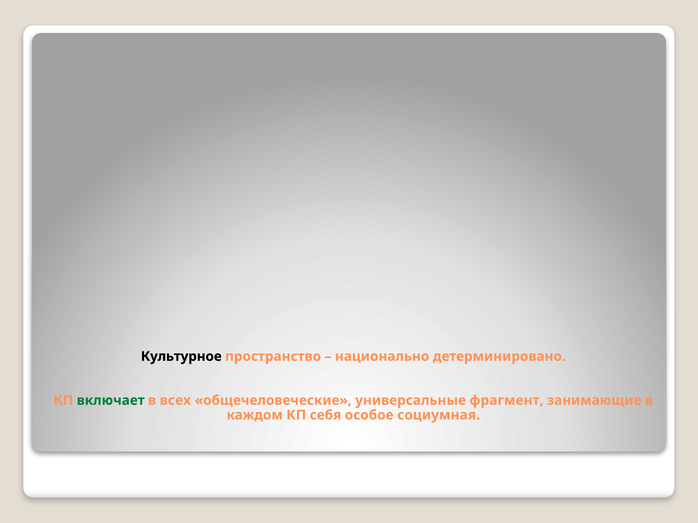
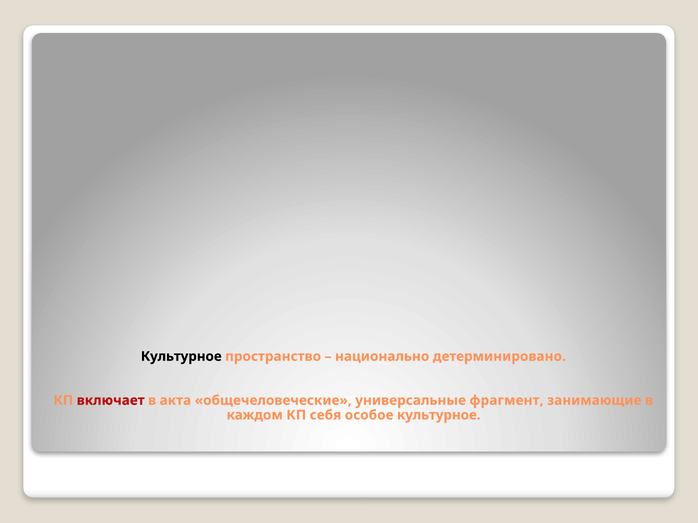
включает colour: green -> red
всех: всех -> акта
особое социумная: социумная -> культурное
